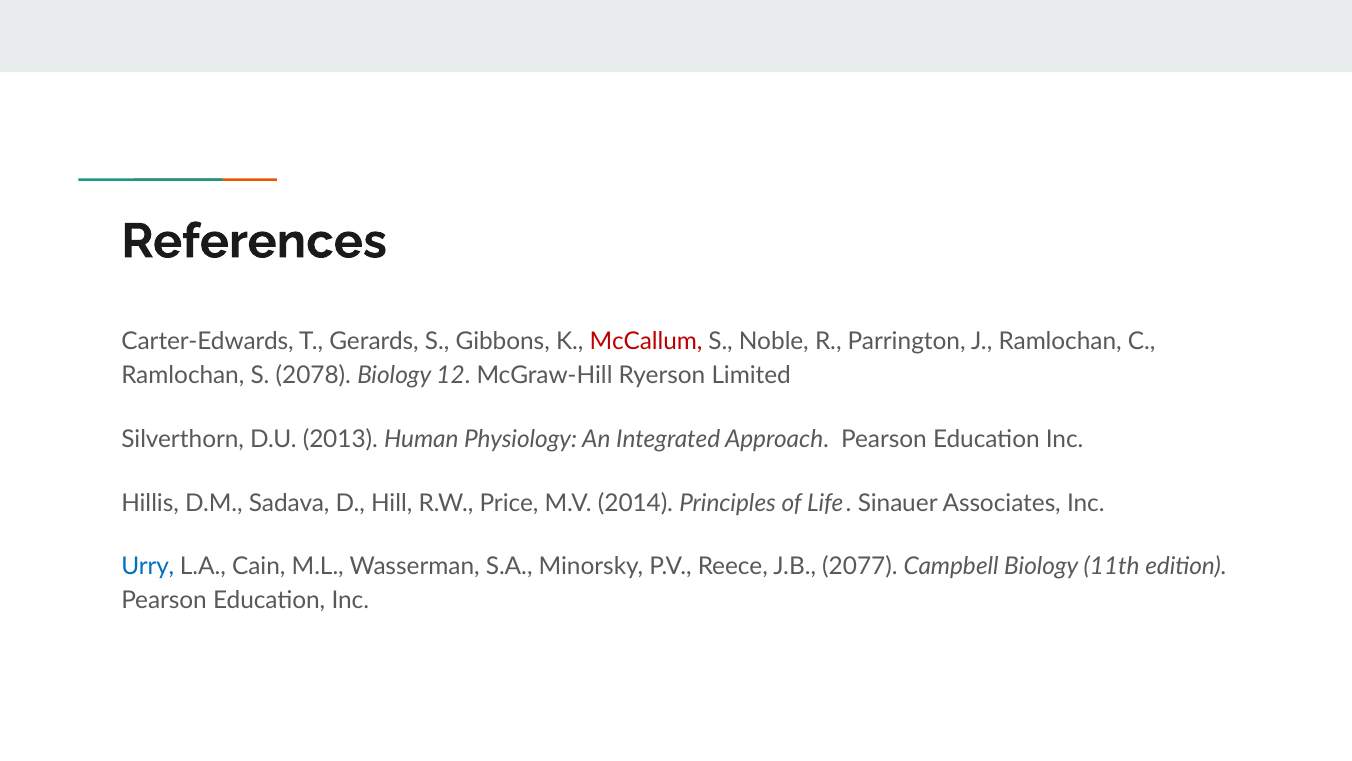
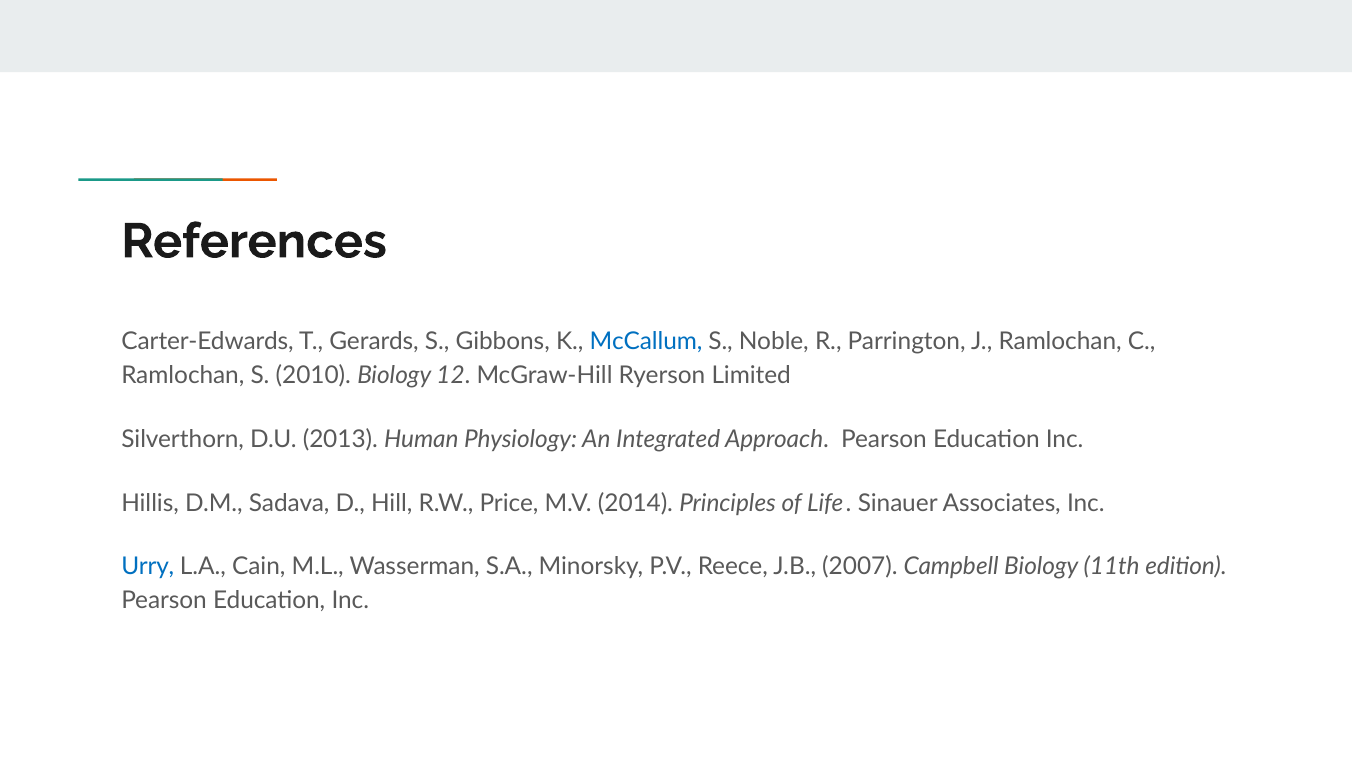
McCallum colour: red -> blue
2078: 2078 -> 2010
2077: 2077 -> 2007
